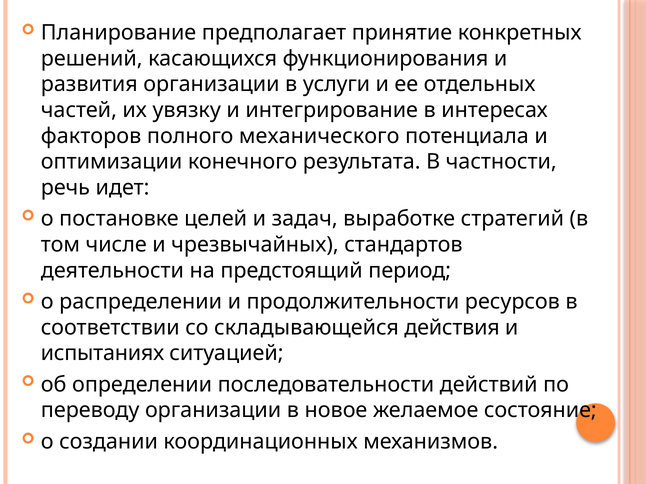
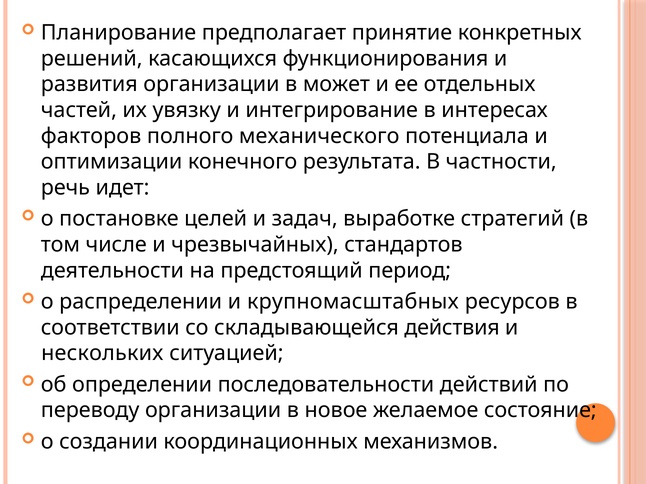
услуги: услуги -> может
продолжительности: продолжительности -> крупномасштабных
испытаниях: испытаниях -> нескольких
